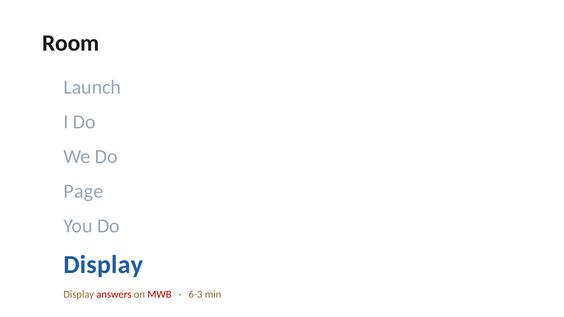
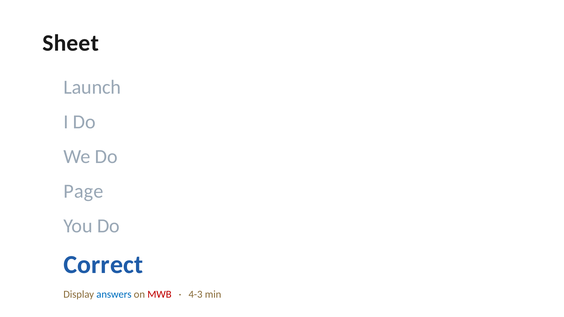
Room: Room -> Sheet
Display at (103, 265): Display -> Correct
answers colour: red -> blue
6-3: 6-3 -> 4-3
